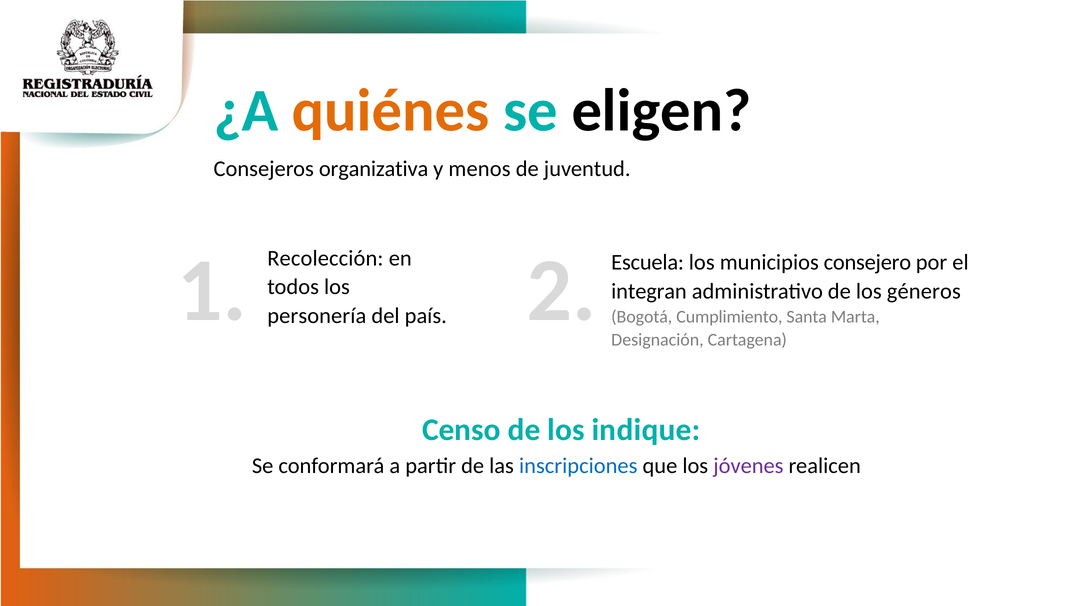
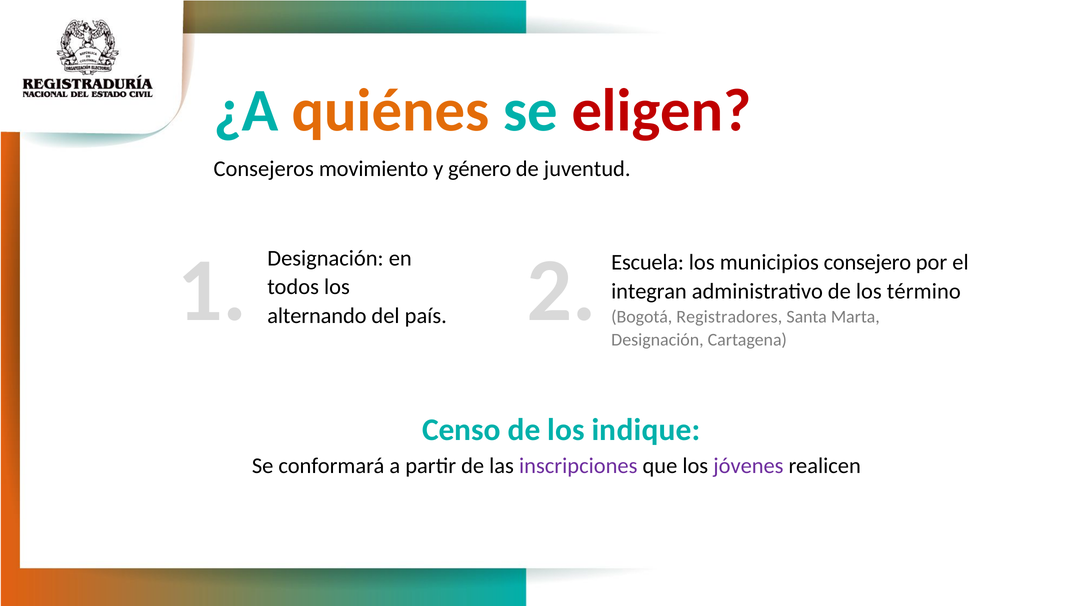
eligen colour: black -> red
organizativa: organizativa -> movimiento
menos: menos -> género
Recolección at (325, 258): Recolección -> Designación
géneros: géneros -> término
personería: personería -> alternando
Cumplimiento: Cumplimiento -> Registradores
inscripciones colour: blue -> purple
